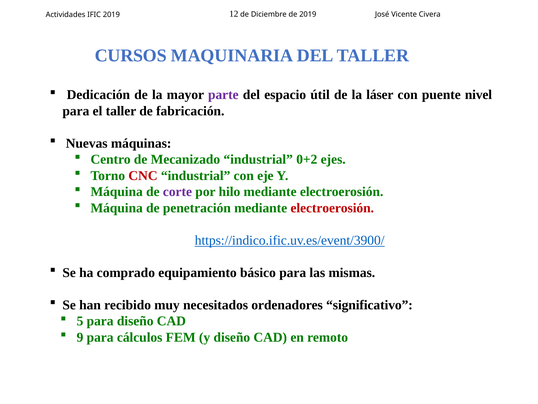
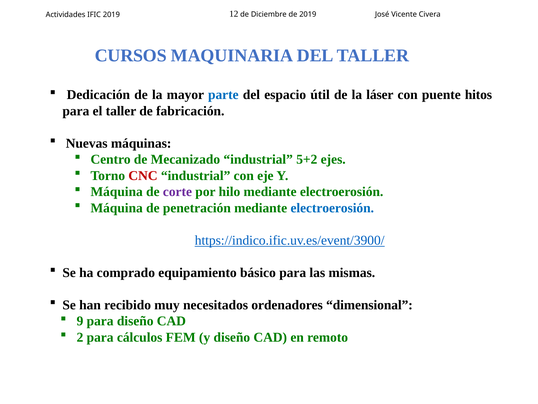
parte colour: purple -> blue
nivel: nivel -> hitos
0+2: 0+2 -> 5+2
electroerosión at (332, 208) colour: red -> blue
significativo: significativo -> dimensional
5: 5 -> 9
9: 9 -> 2
